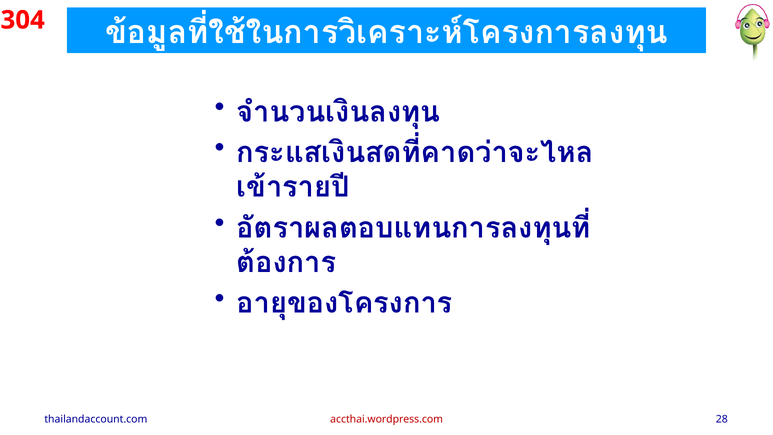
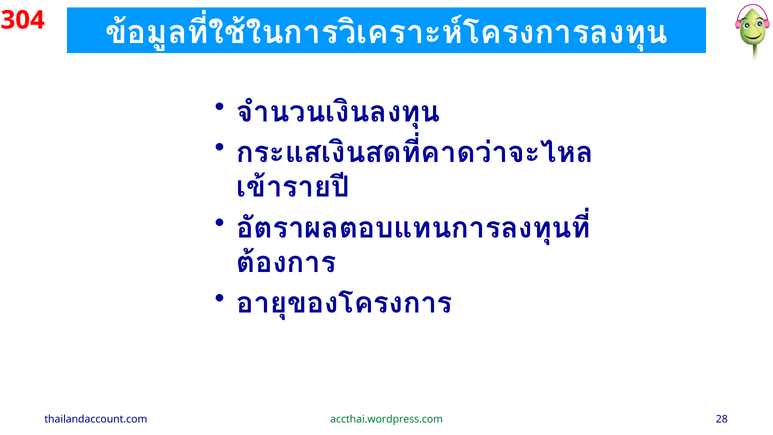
accthai.wordpress.com colour: red -> green
